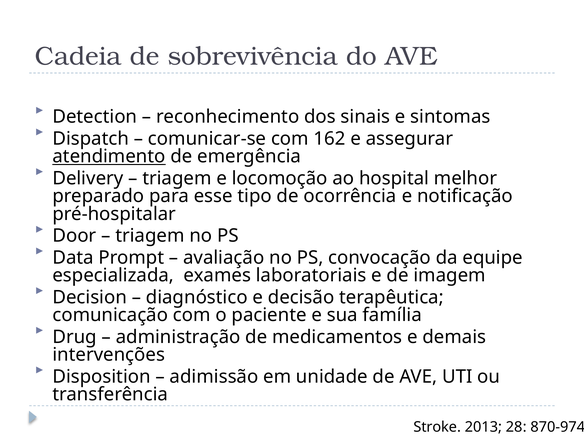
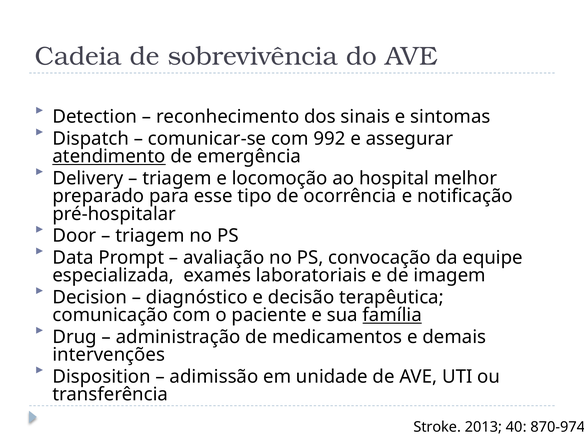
162: 162 -> 992
família underline: none -> present
28: 28 -> 40
